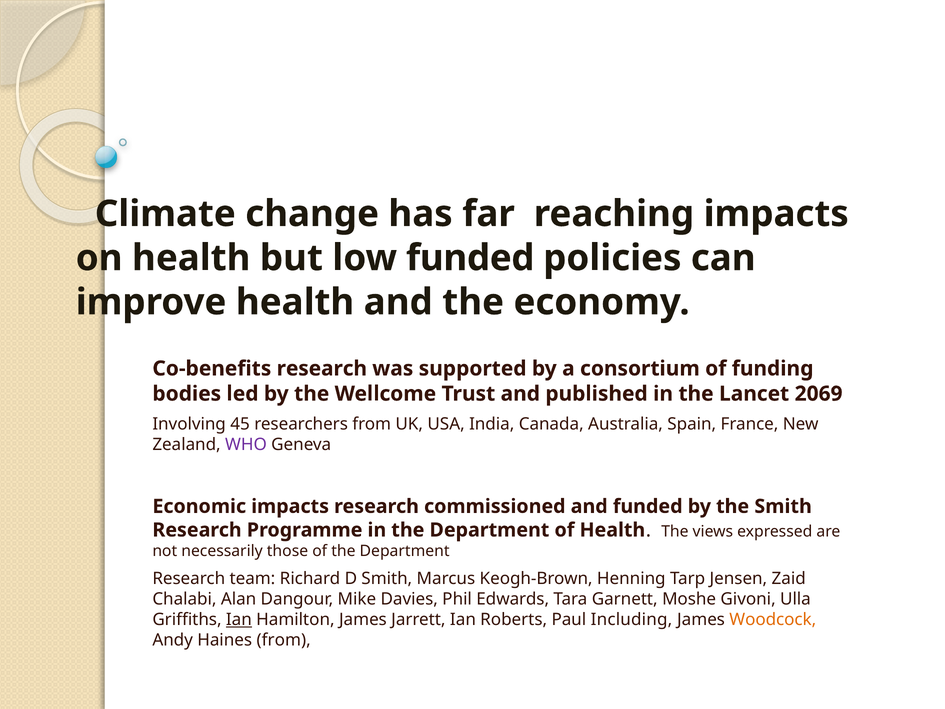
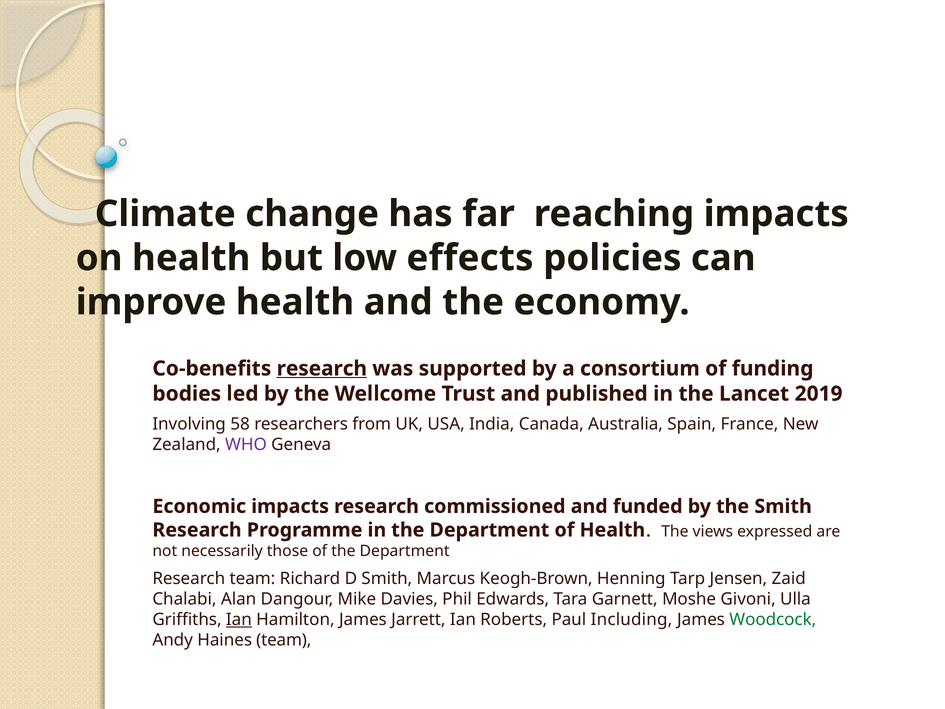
low funded: funded -> effects
research at (322, 368) underline: none -> present
2069: 2069 -> 2019
45: 45 -> 58
Woodcock colour: orange -> green
Haines from: from -> team
